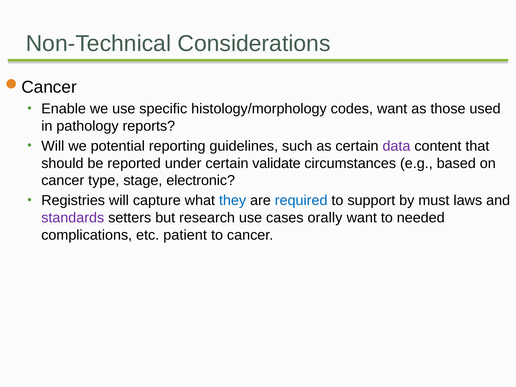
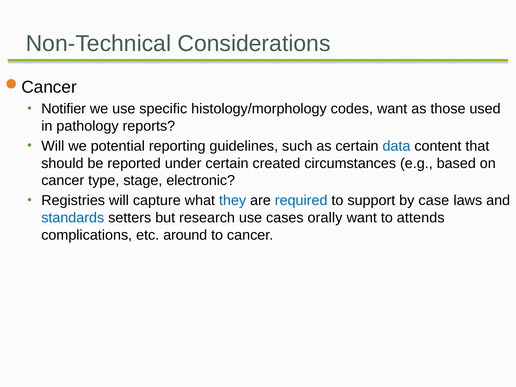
Enable: Enable -> Notifier
data colour: purple -> blue
validate: validate -> created
must: must -> case
standards colour: purple -> blue
needed: needed -> attends
patient: patient -> around
